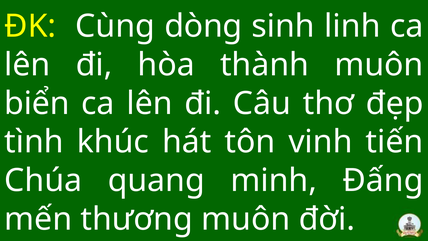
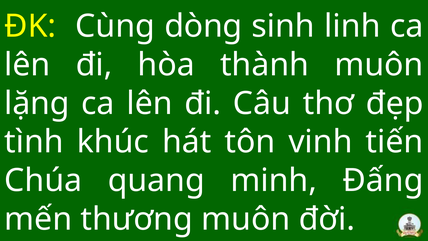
biển: biển -> lặng
